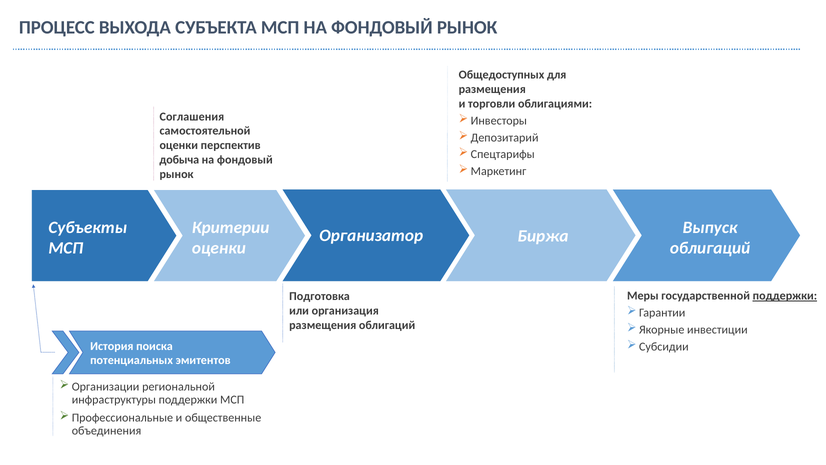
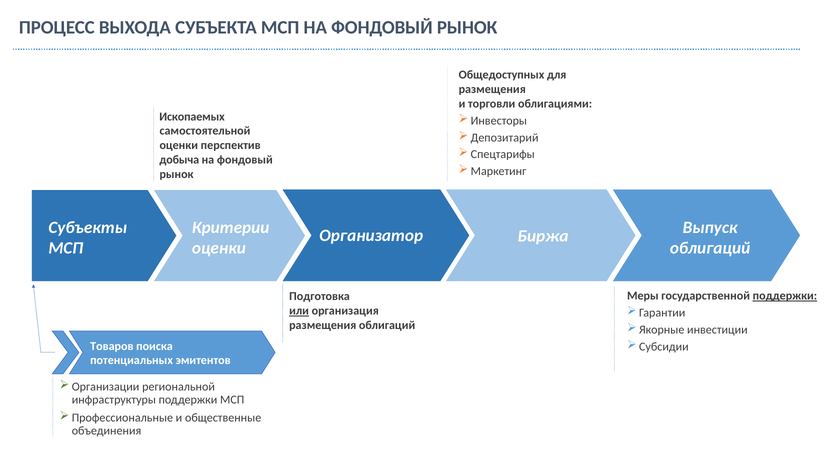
Соглашения: Соглашения -> Ископаемых
или underline: none -> present
История: История -> Товаров
